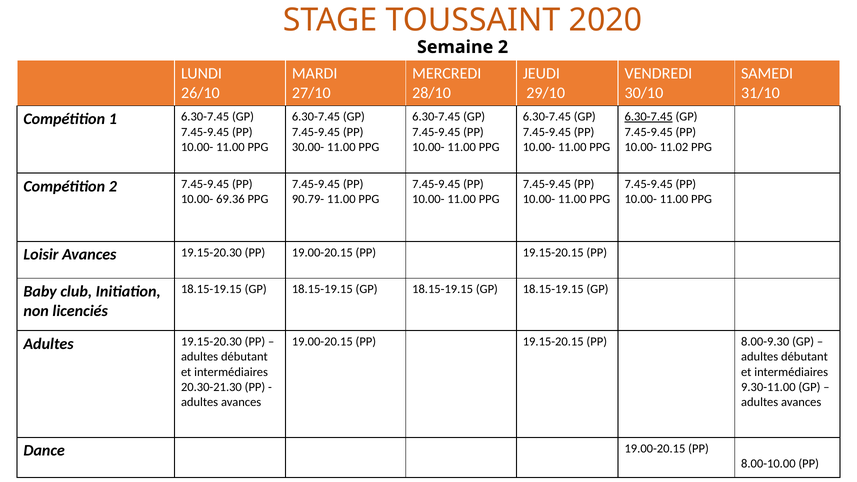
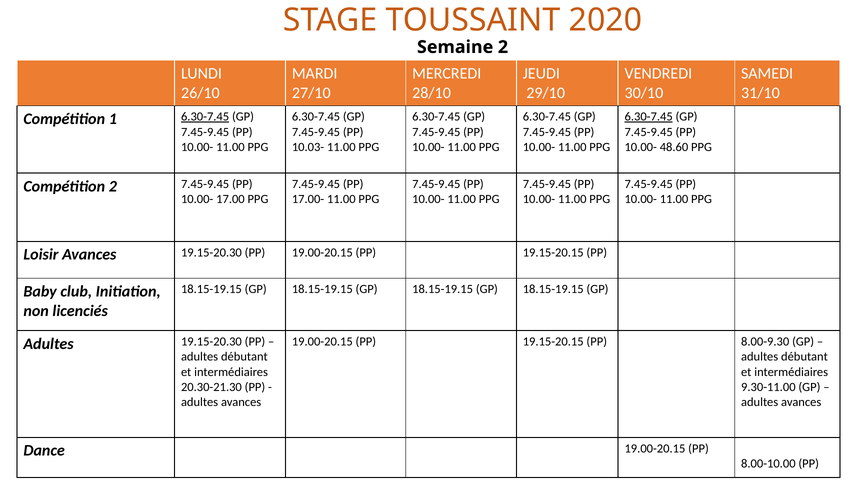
6.30-7.45 at (205, 117) underline: none -> present
30.00-: 30.00- -> 10.03-
11.02: 11.02 -> 48.60
69.36: 69.36 -> 17.00
90.79-: 90.79- -> 17.00-
